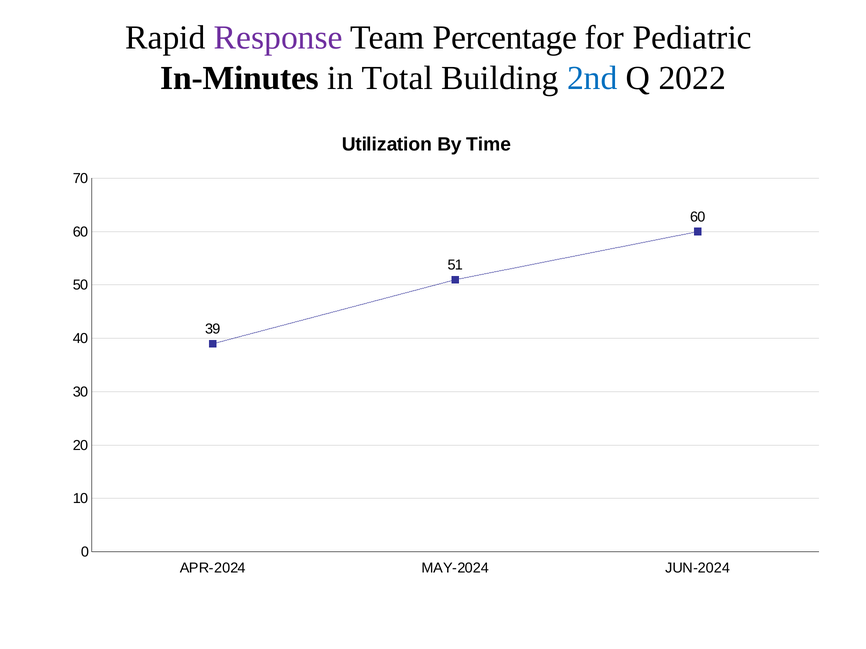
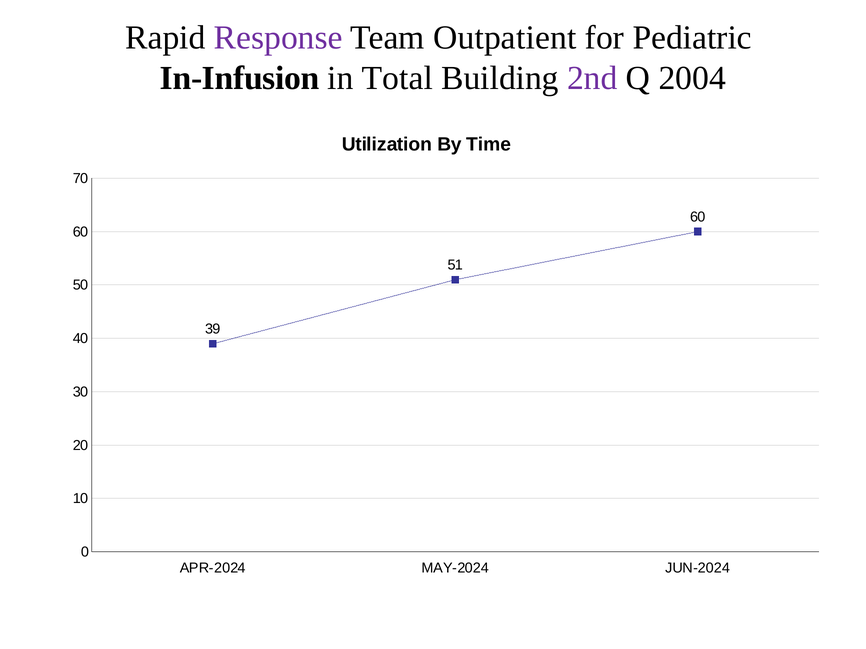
Percentage: Percentage -> Outpatient
In-Minutes: In-Minutes -> In-Infusion
2nd colour: blue -> purple
2022: 2022 -> 2004
